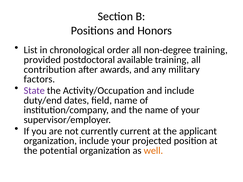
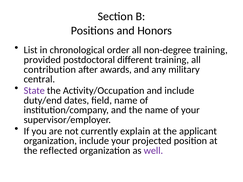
available: available -> different
factors: factors -> central
current: current -> explain
potential: potential -> reflected
well colour: orange -> purple
